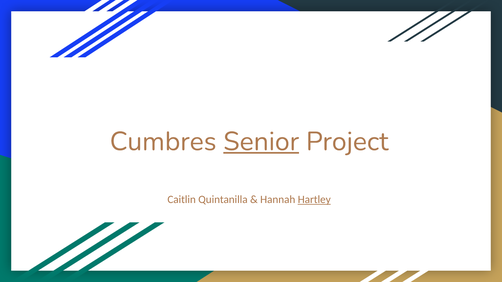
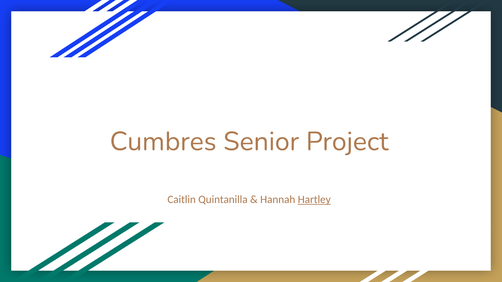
Senior underline: present -> none
